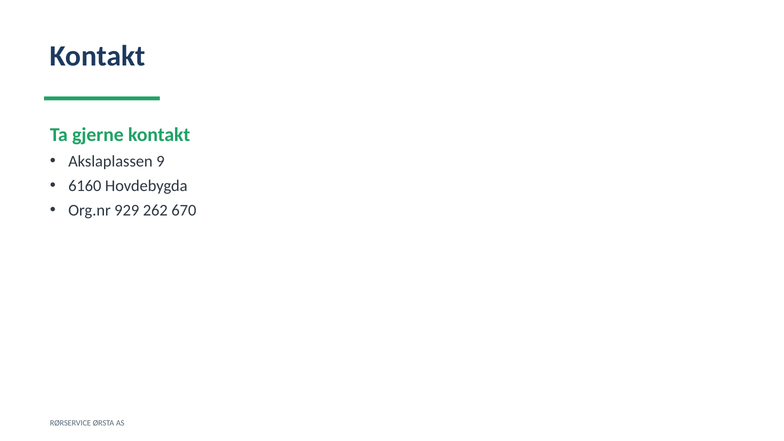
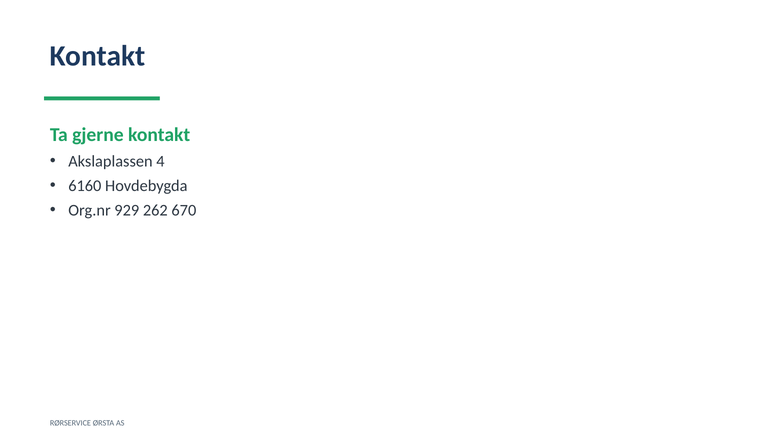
9: 9 -> 4
